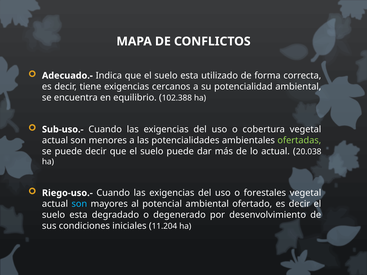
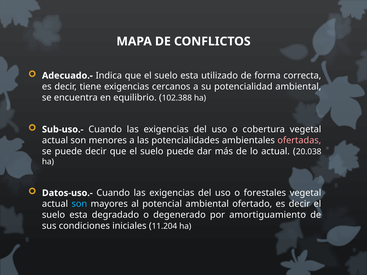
ofertadas colour: light green -> pink
Riego-uso.-: Riego-uso.- -> Datos-uso.-
desenvolvimiento: desenvolvimiento -> amortiguamiento
